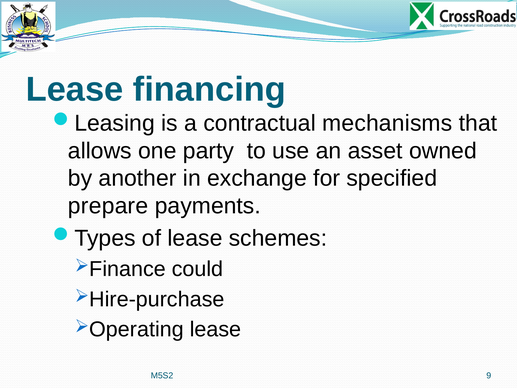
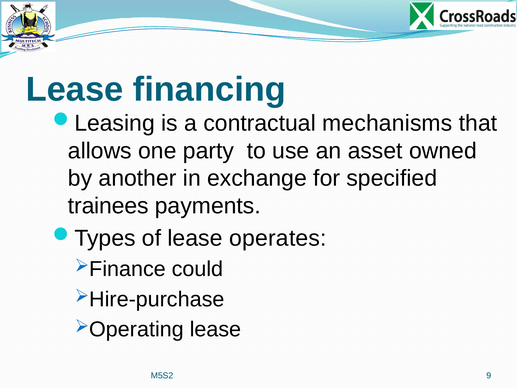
prepare: prepare -> trainees
schemes: schemes -> operates
